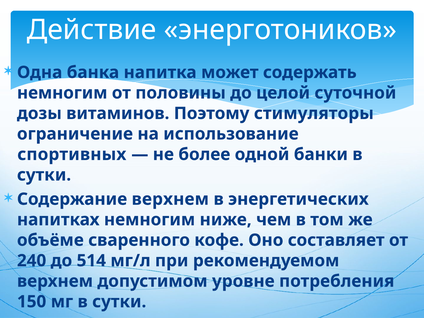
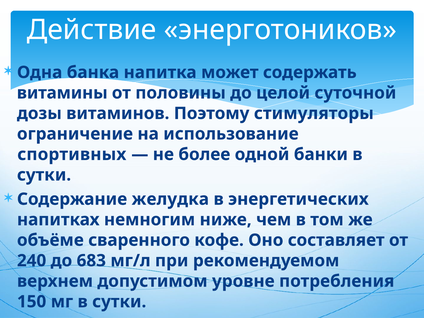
немногим at (62, 93): немногим -> витамины
Содержание верхнем: верхнем -> желудка
514: 514 -> 683
